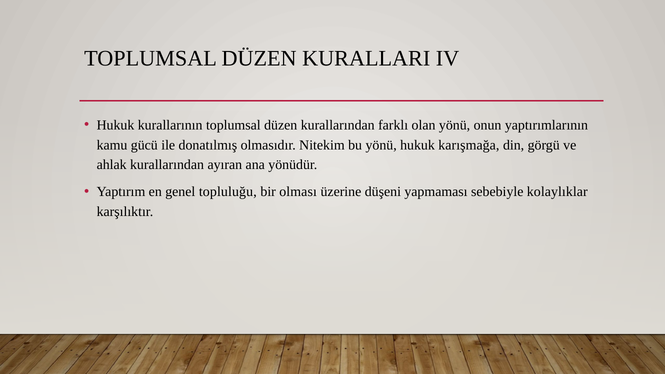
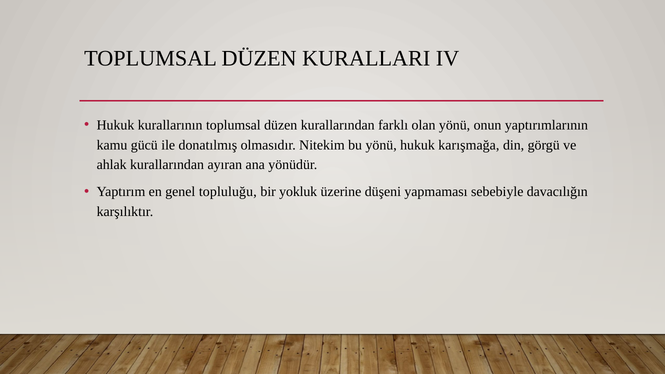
olması: olması -> yokluk
kolaylıklar: kolaylıklar -> davacılığın
